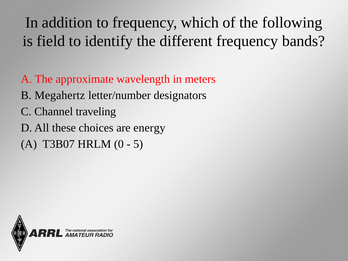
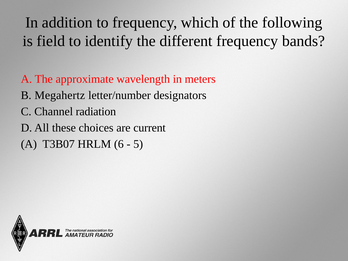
traveling: traveling -> radiation
energy: energy -> current
0: 0 -> 6
